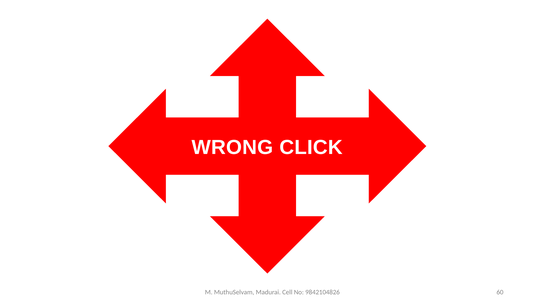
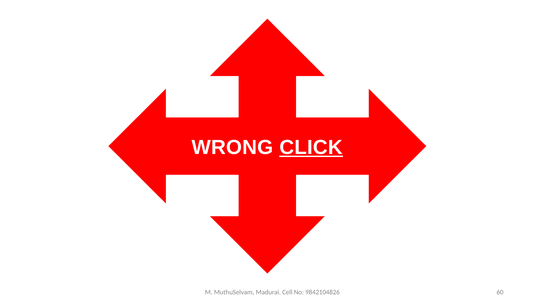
CLICK underline: none -> present
